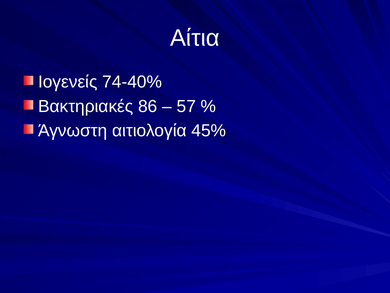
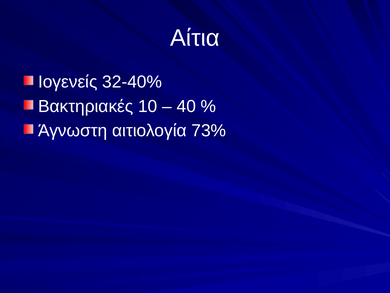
74-40%: 74-40% -> 32-40%
86: 86 -> 10
57: 57 -> 40
45%: 45% -> 73%
